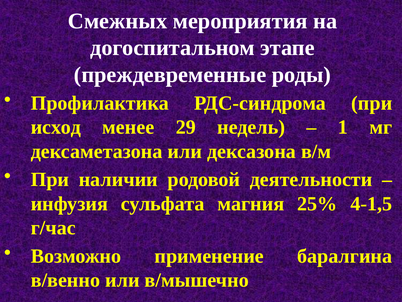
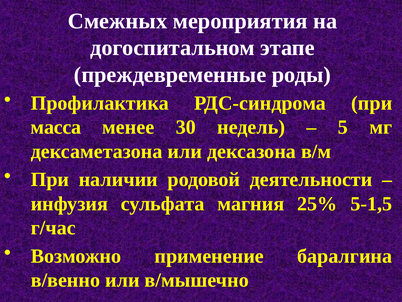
исход: исход -> масса
29: 29 -> 30
1: 1 -> 5
4-1,5: 4-1,5 -> 5-1,5
